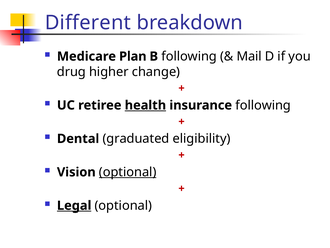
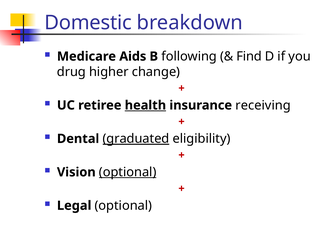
Different: Different -> Domestic
Plan: Plan -> Aids
Mail: Mail -> Find
insurance following: following -> receiving
graduated underline: none -> present
Legal underline: present -> none
